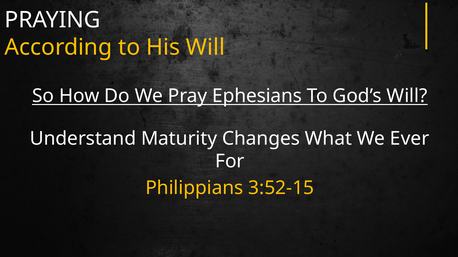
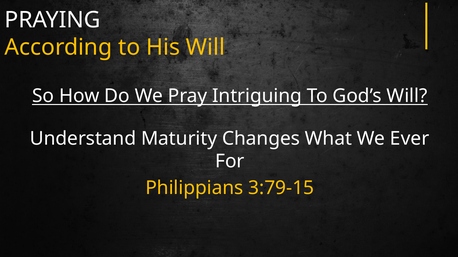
Ephesians: Ephesians -> Intriguing
3:52-15: 3:52-15 -> 3:79-15
